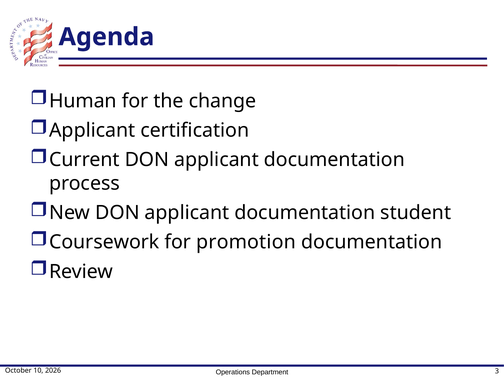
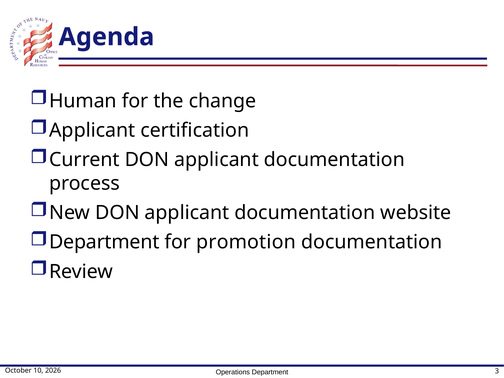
student: student -> website
Coursework at (104, 242): Coursework -> Department
